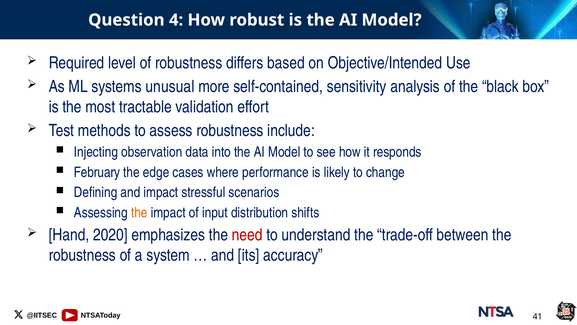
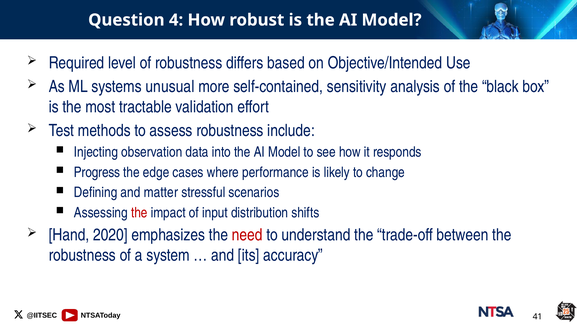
February: February -> Progress
and impact: impact -> matter
the at (139, 212) colour: orange -> red
